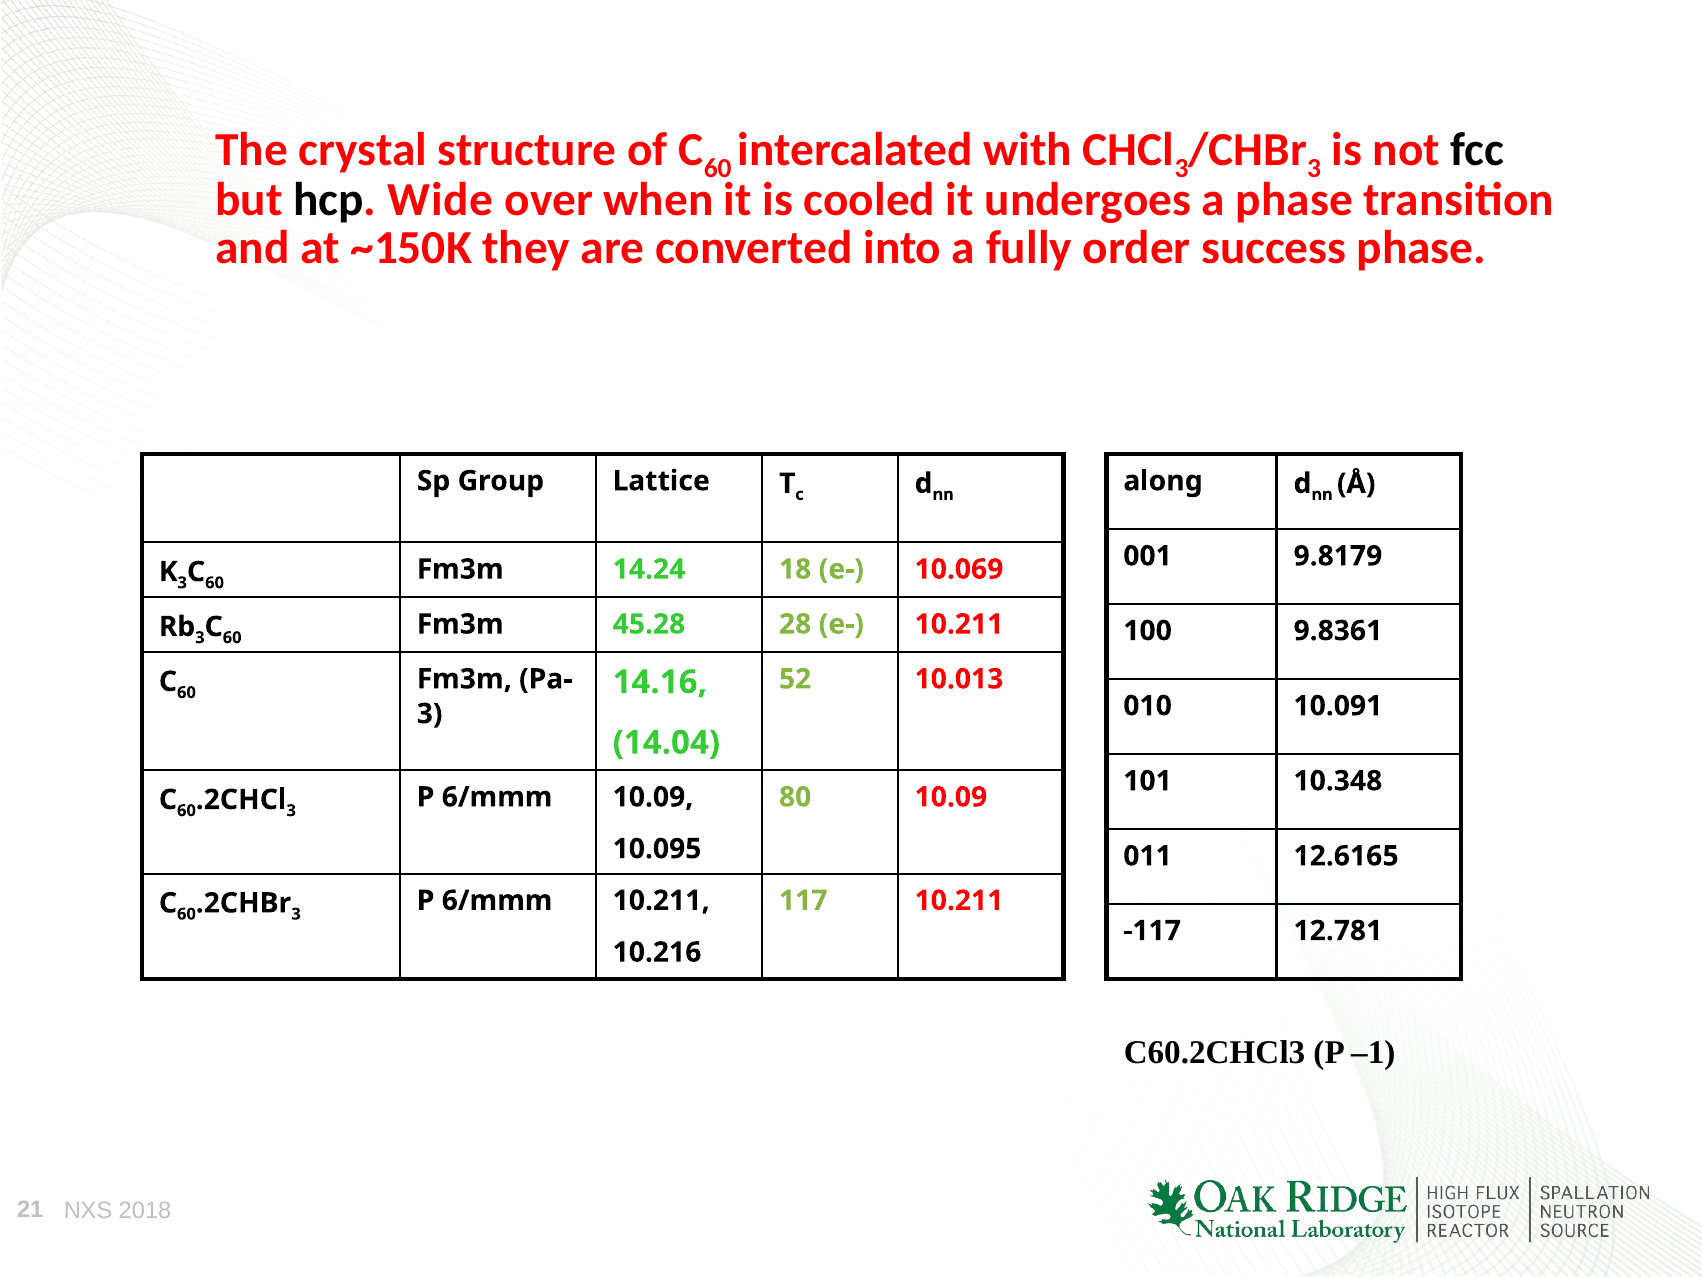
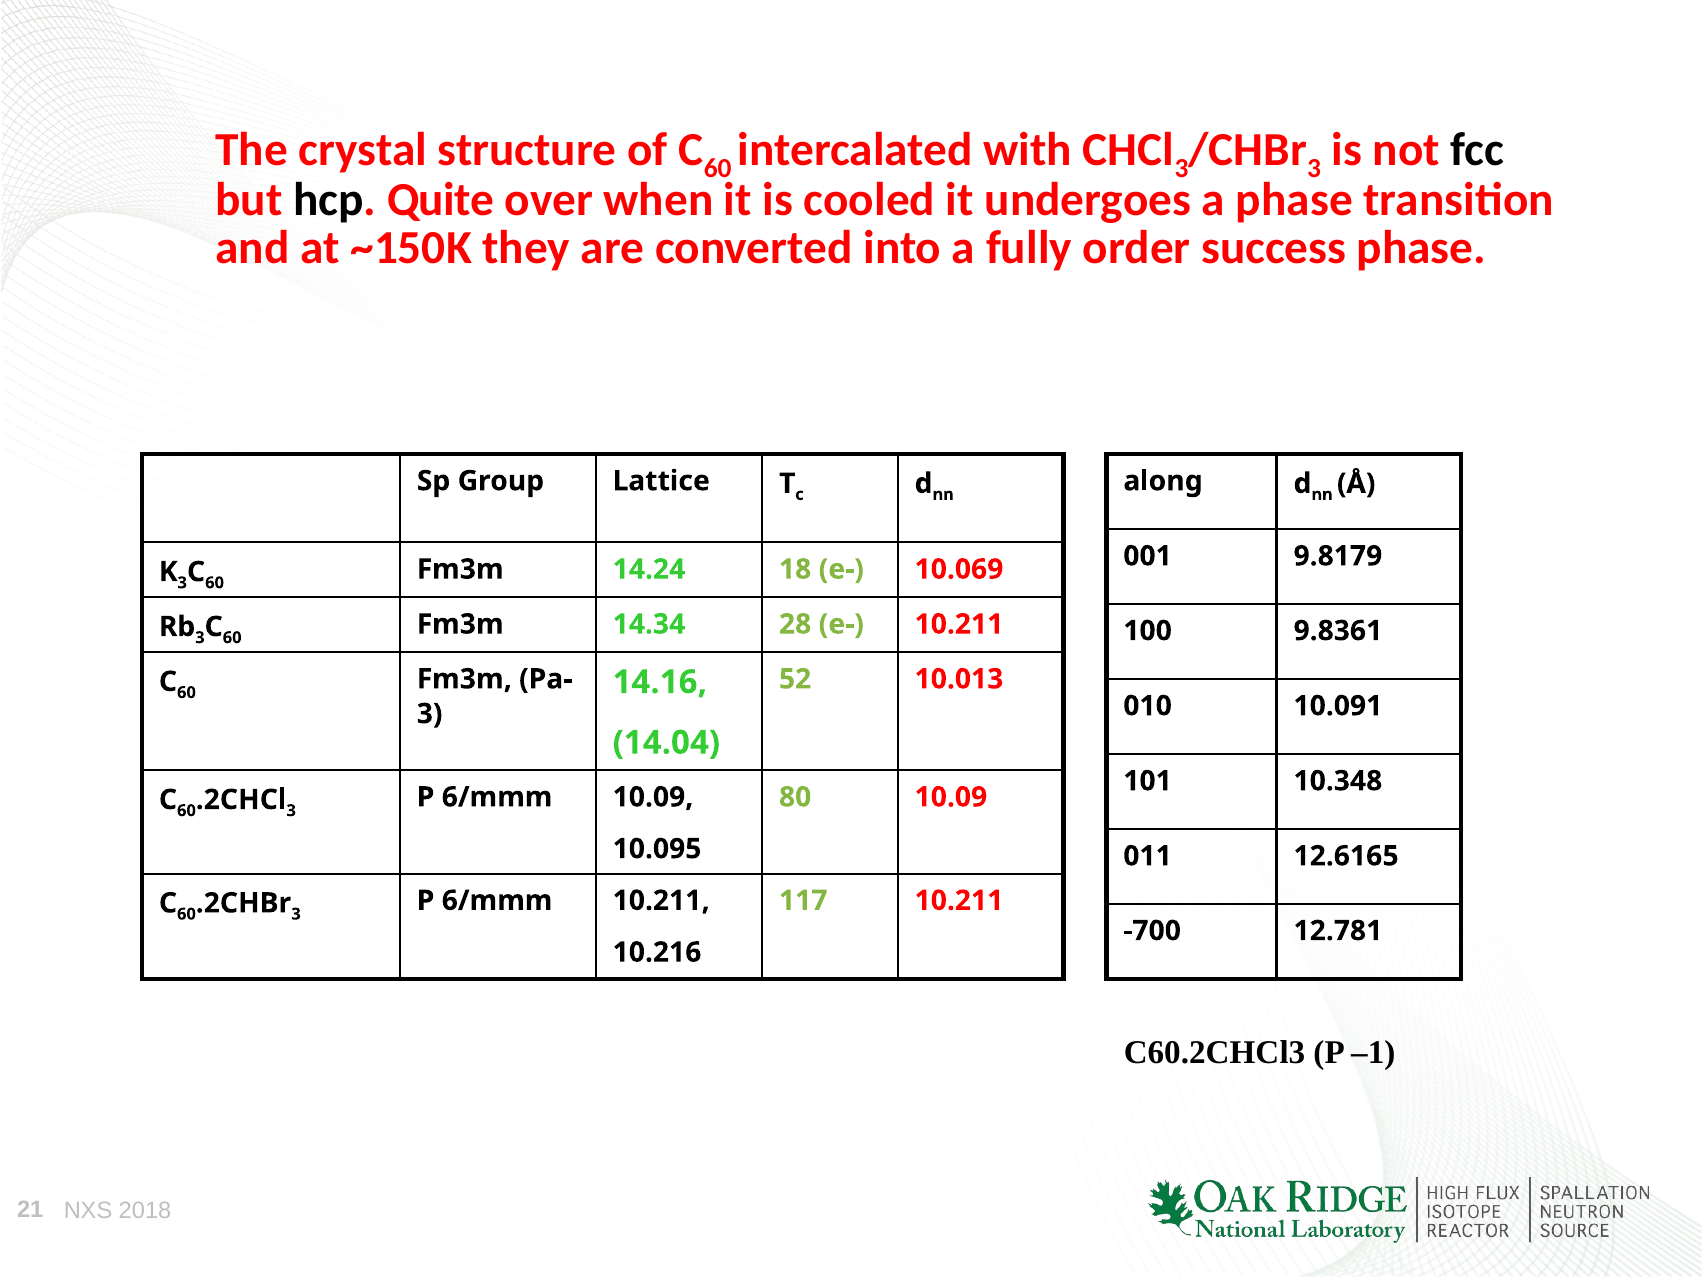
Wide: Wide -> Quite
45.28: 45.28 -> 14.34
-117: -117 -> -700
